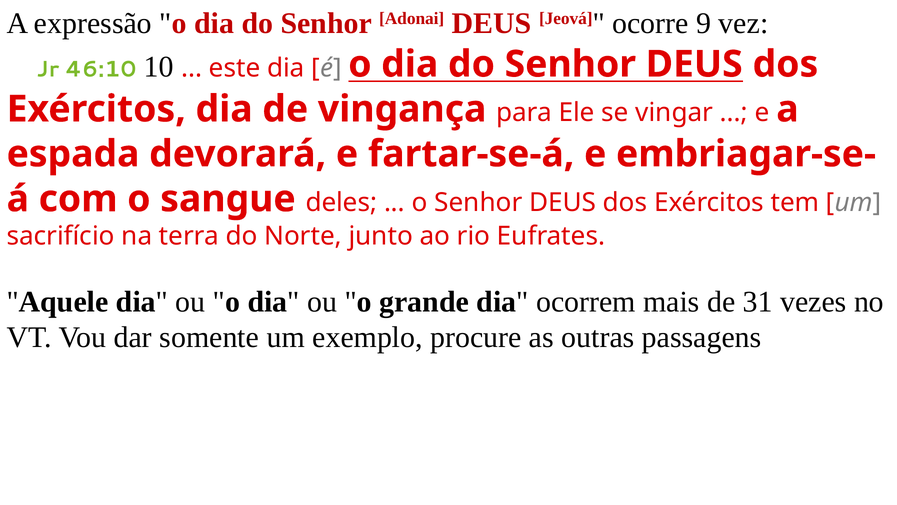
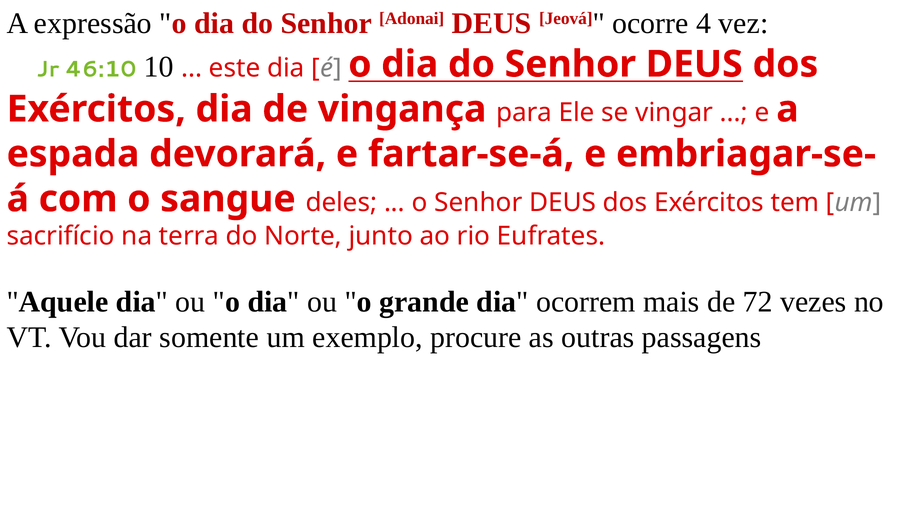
9: 9 -> 4
31: 31 -> 72
